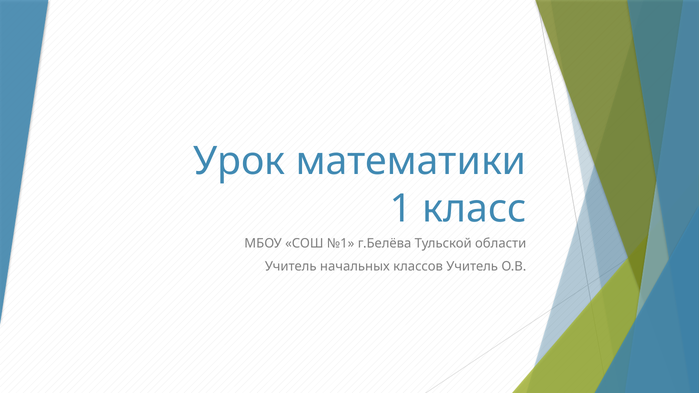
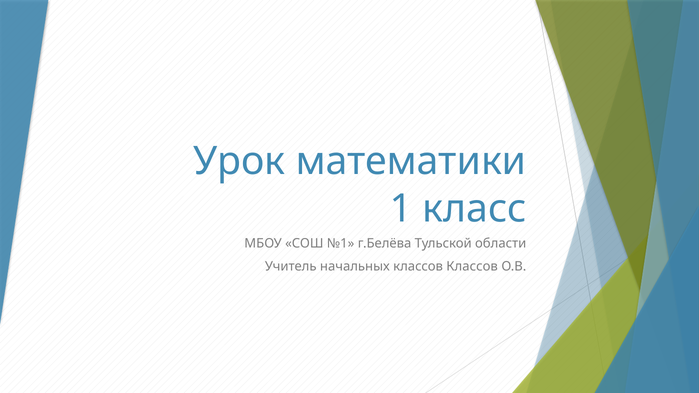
классов Учитель: Учитель -> Классов
